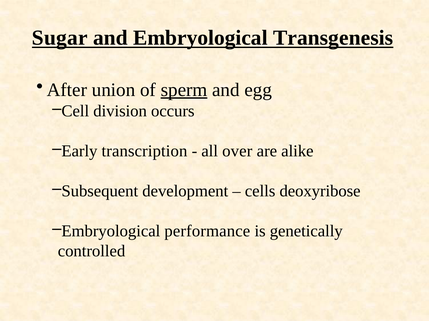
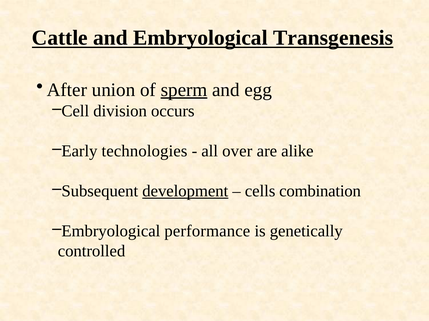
Sugar: Sugar -> Cattle
transcription: transcription -> technologies
development underline: none -> present
deoxyribose: deoxyribose -> combination
